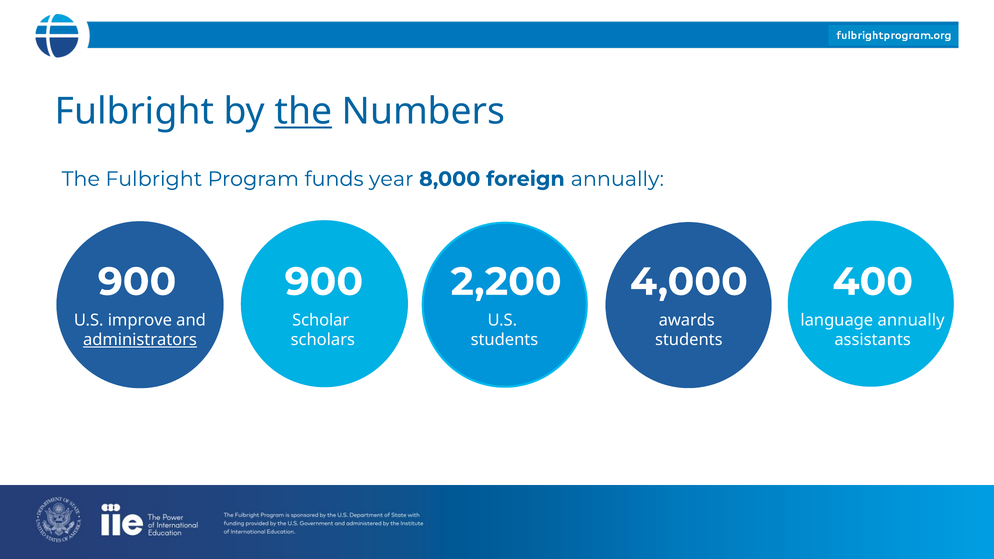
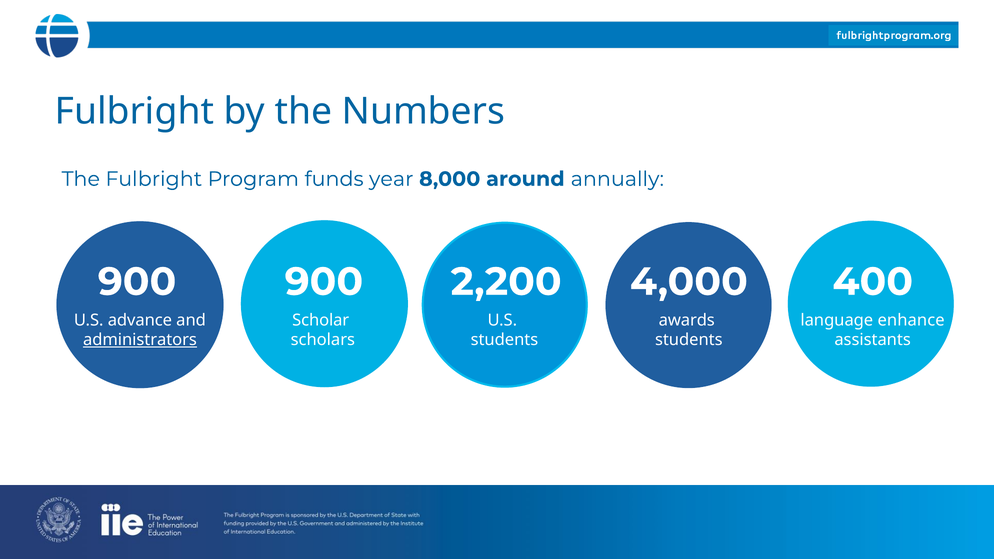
the at (303, 112) underline: present -> none
foreign: foreign -> around
improve: improve -> advance
language annually: annually -> enhance
